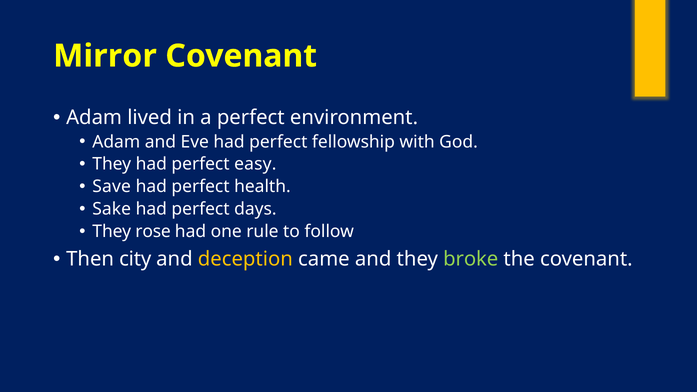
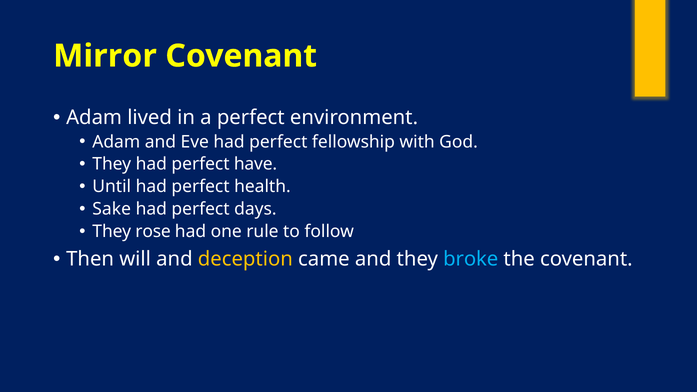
easy: easy -> have
Save: Save -> Until
city: city -> will
broke colour: light green -> light blue
